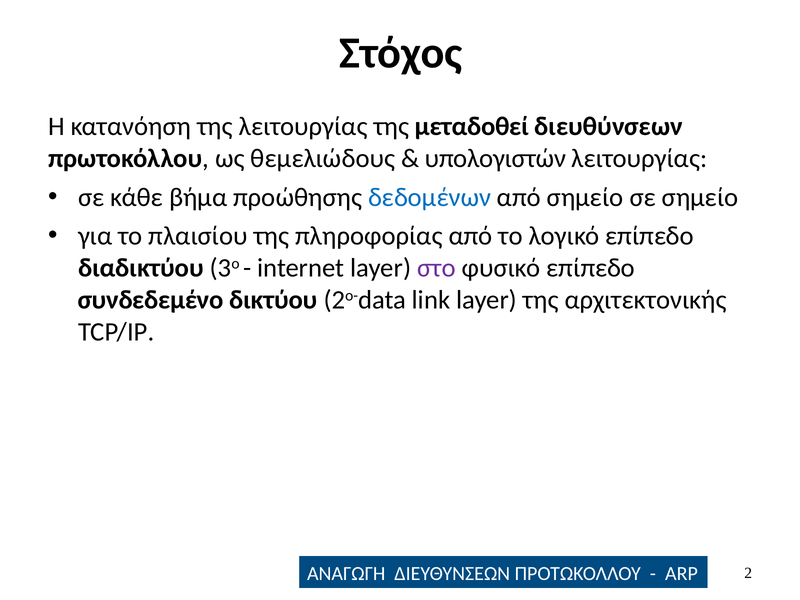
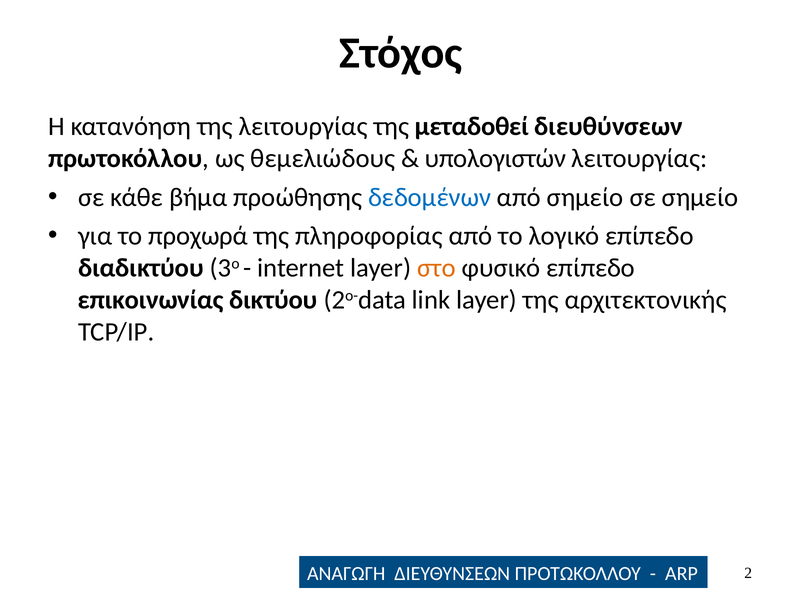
πλαισίου: πλαισίου -> προχωρά
στο colour: purple -> orange
συνδεδεμένο: συνδεδεμένο -> επικοινωνίας
